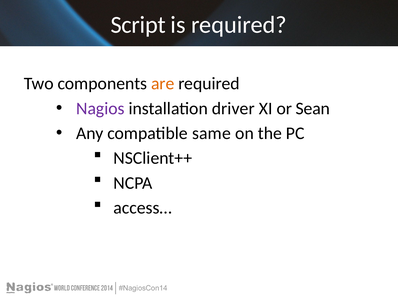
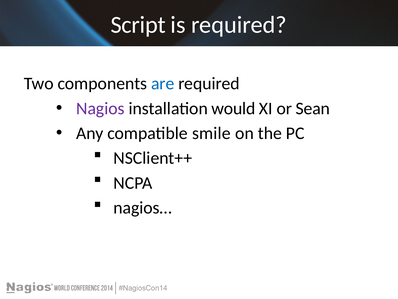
are colour: orange -> blue
driver: driver -> would
same: same -> smile
access…: access… -> nagios…
